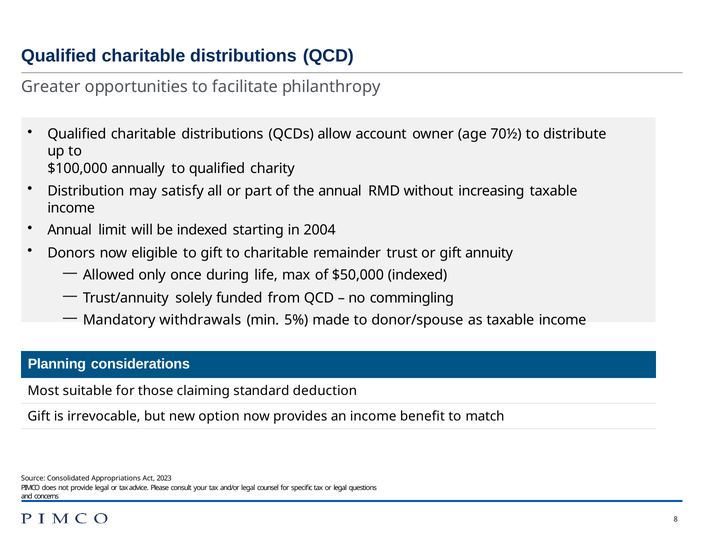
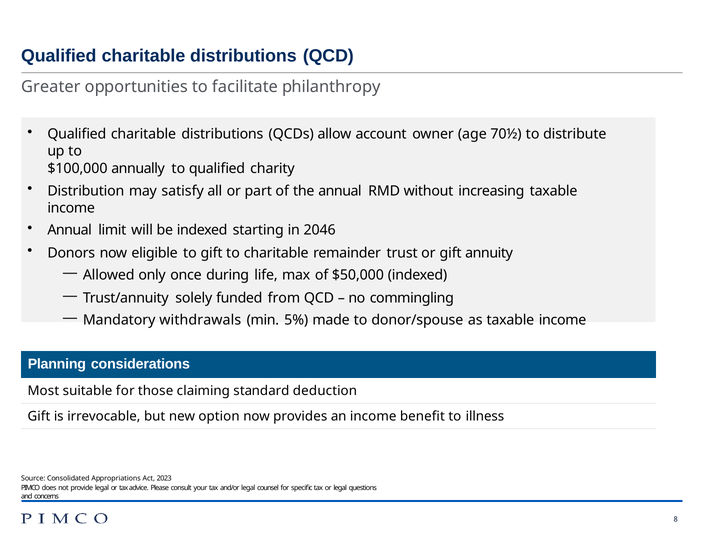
2004: 2004 -> 2046
match: match -> illness
